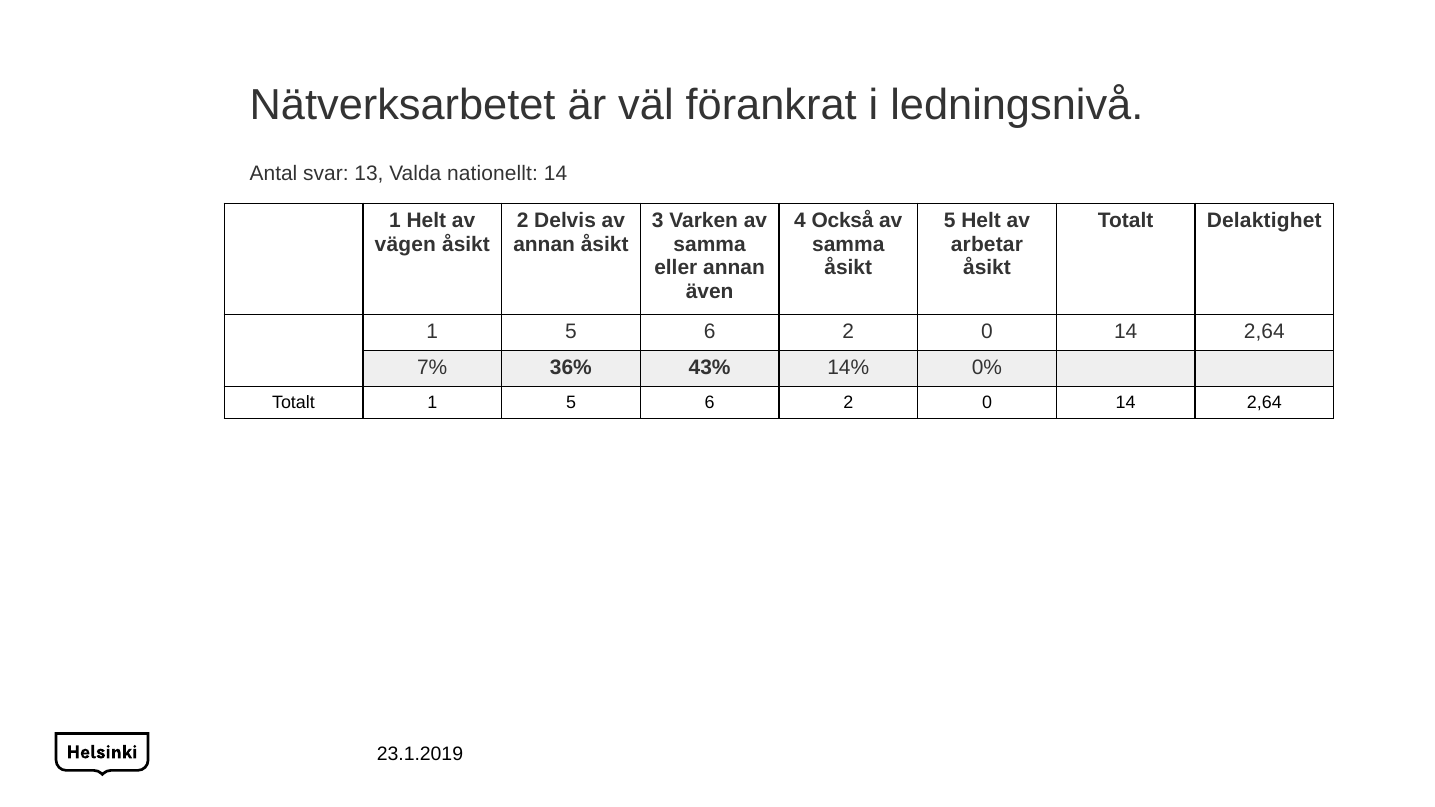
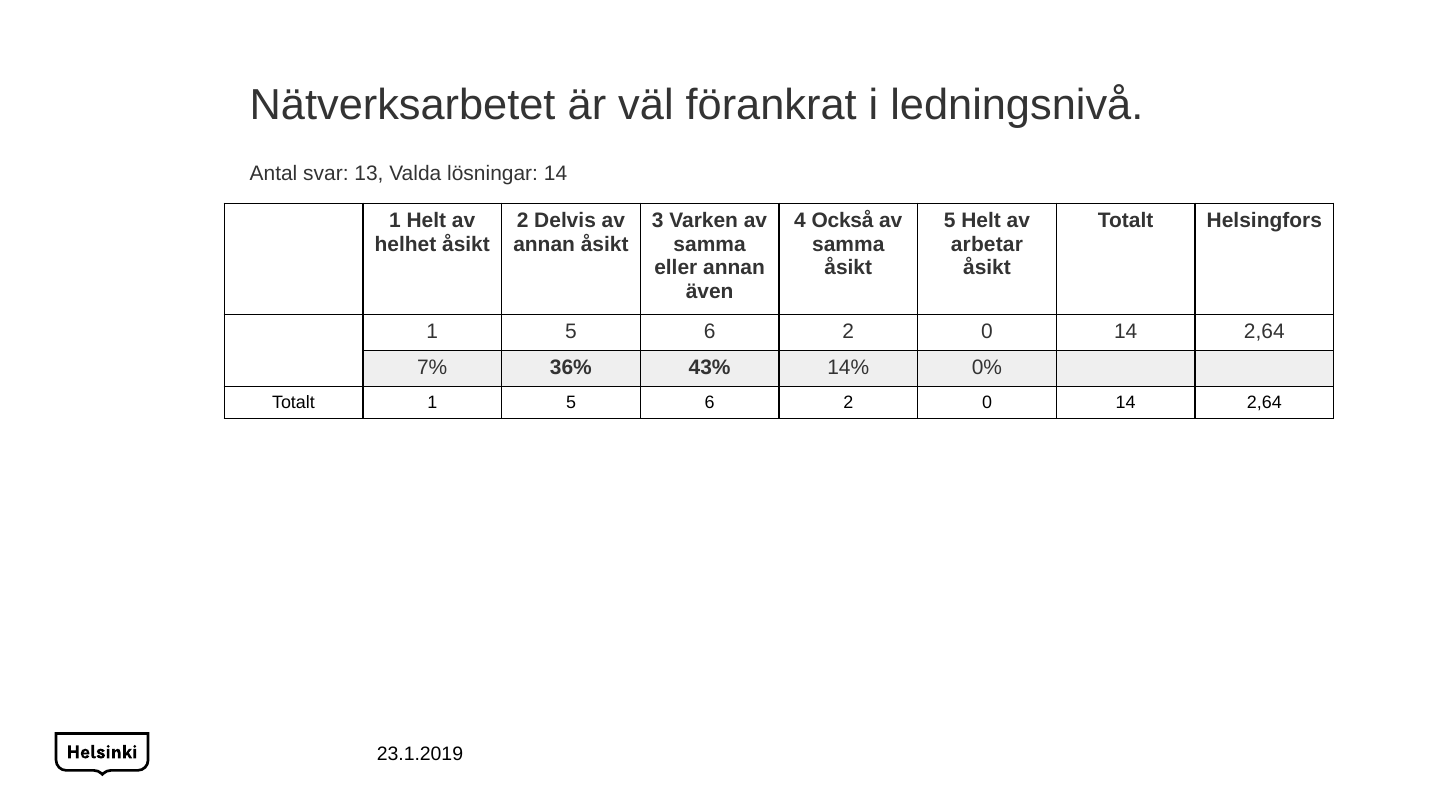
nationellt: nationellt -> lösningar
Delaktighet: Delaktighet -> Helsingfors
vägen: vägen -> helhet
